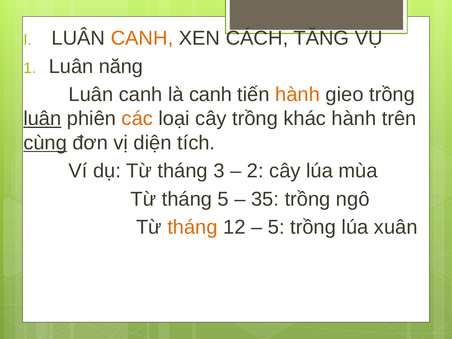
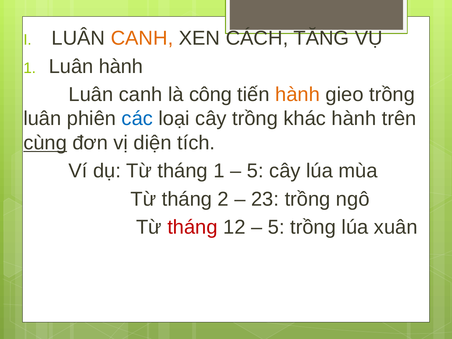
Luân năng: năng -> hành
là canh: canh -> công
luân at (42, 119) underline: present -> none
các colour: orange -> blue
tháng 3: 3 -> 1
2 at (255, 171): 2 -> 5
tháng 5: 5 -> 2
35: 35 -> 23
tháng at (192, 227) colour: orange -> red
